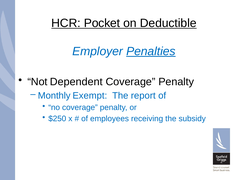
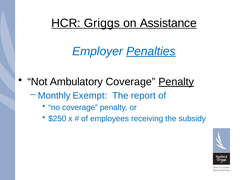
Pocket: Pocket -> Griggs
Deductible: Deductible -> Assistance
Dependent: Dependent -> Ambulatory
Penalty at (176, 82) underline: none -> present
